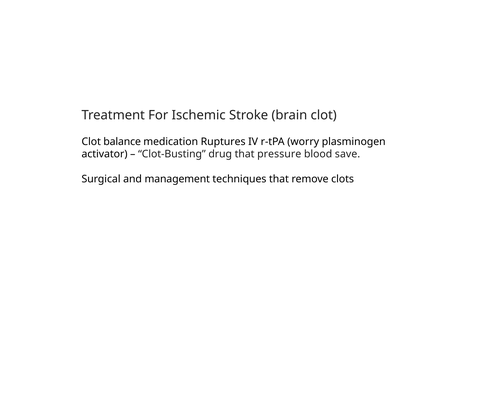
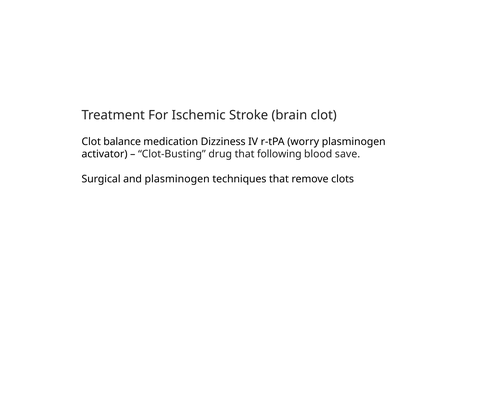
Ruptures: Ruptures -> Dizziness
pressure: pressure -> following
and management: management -> plasminogen
